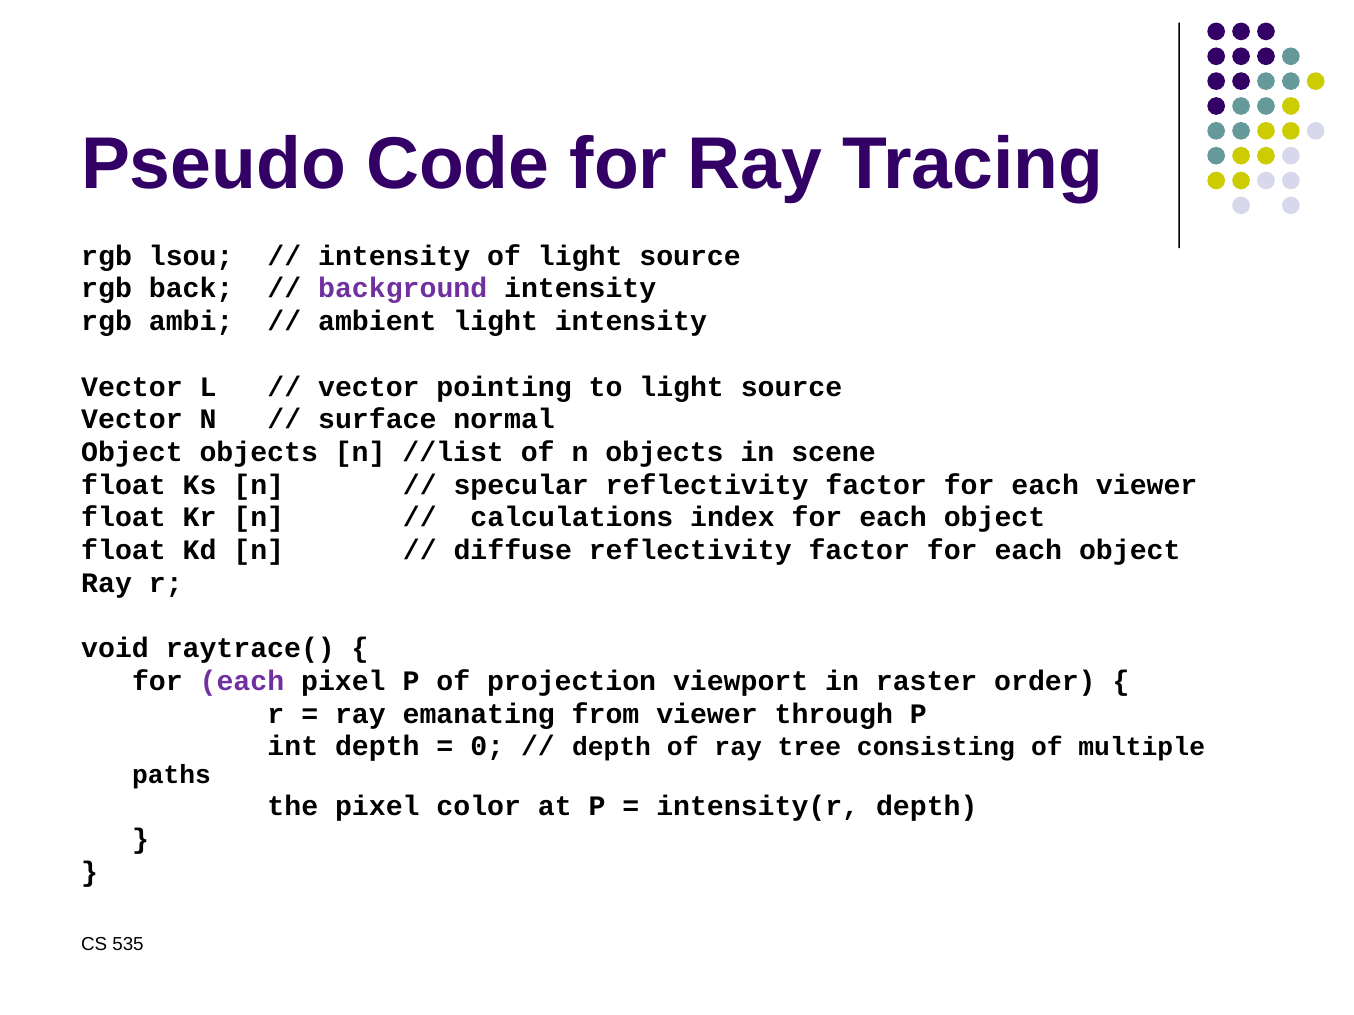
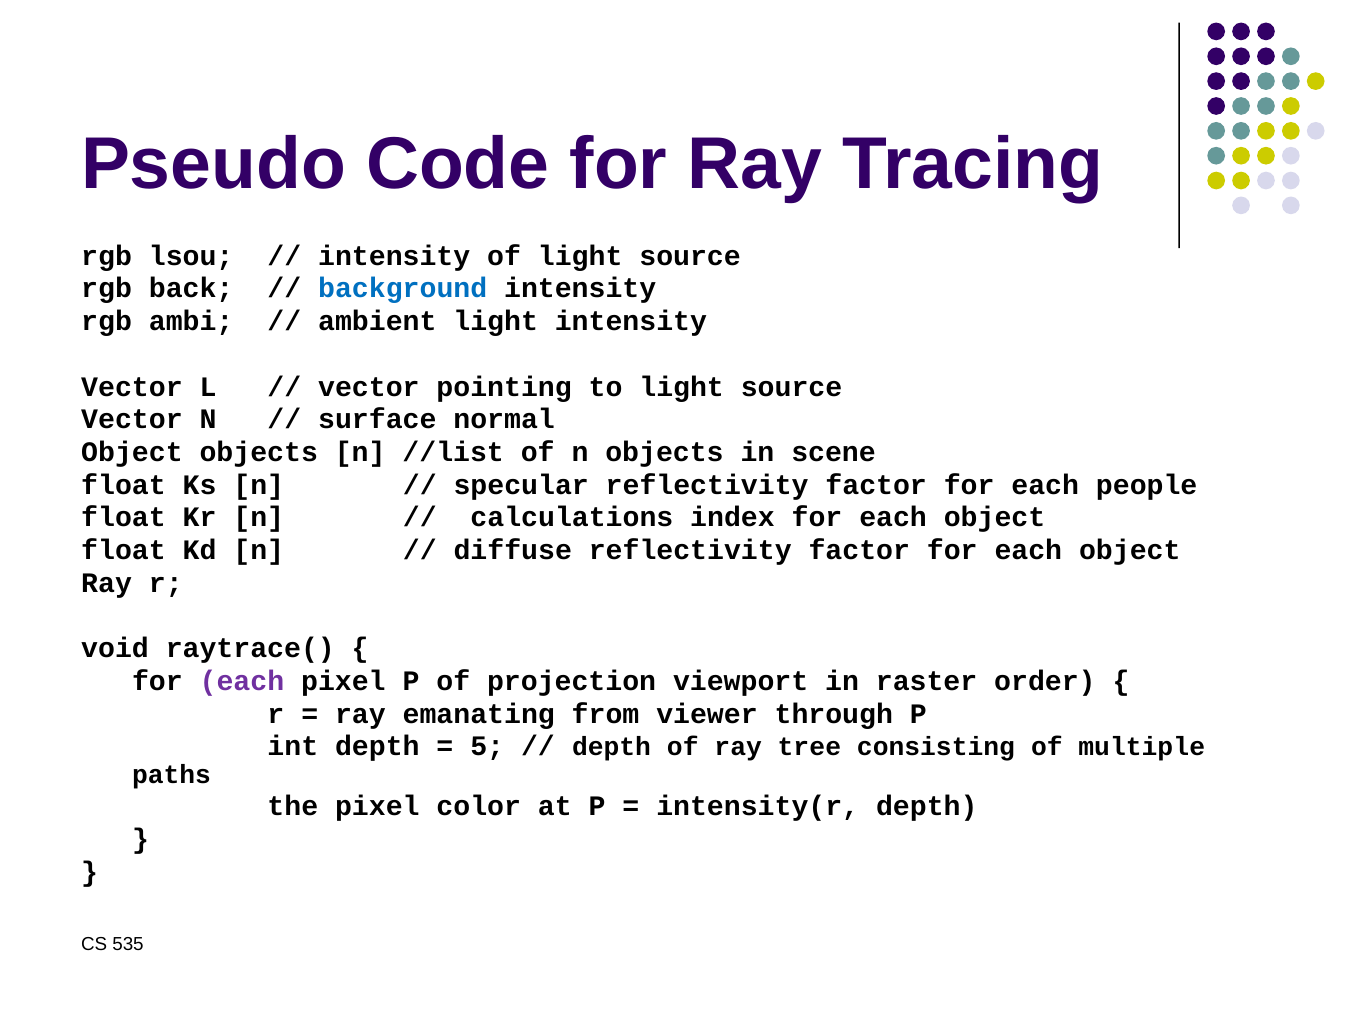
background colour: purple -> blue
each viewer: viewer -> people
0: 0 -> 5
